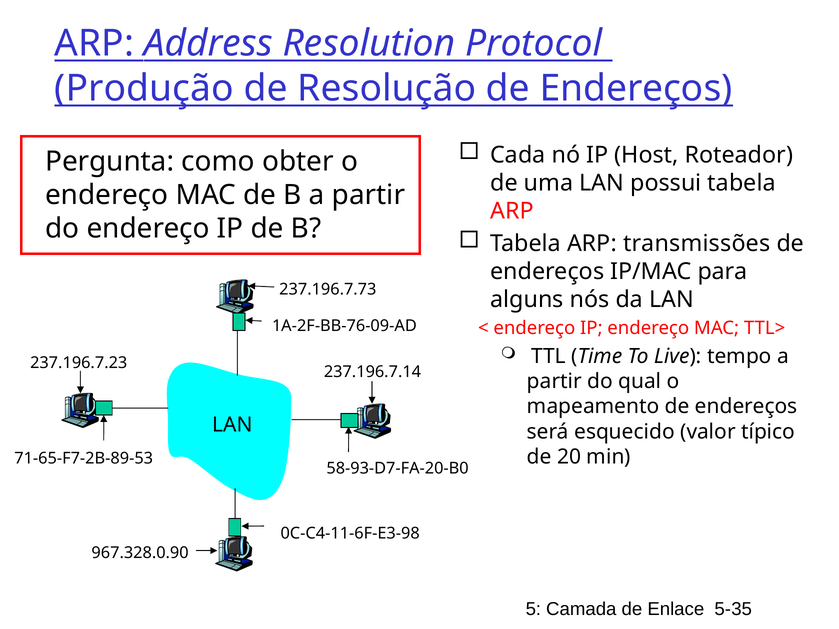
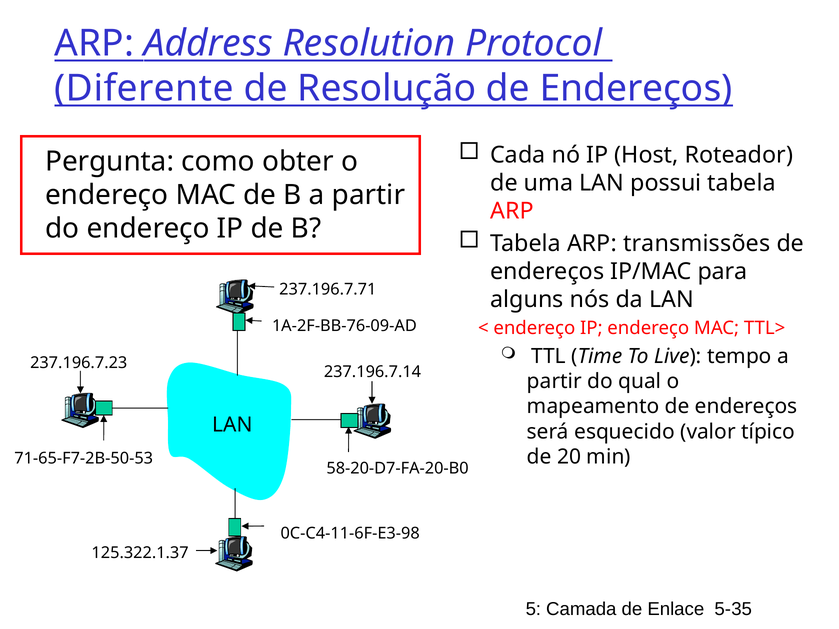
Produção: Produção -> Diferente
237.196.7.73: 237.196.7.73 -> 237.196.7.71
71-65-F7-2B-89-53: 71-65-F7-2B-89-53 -> 71-65-F7-2B-50-53
58-93-D7-FA-20-B0: 58-93-D7-FA-20-B0 -> 58-20-D7-FA-20-B0
967.328.0.90: 967.328.0.90 -> 125.322.1.37
